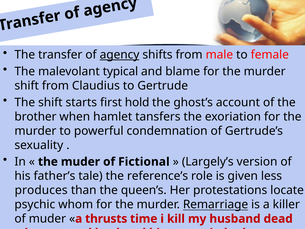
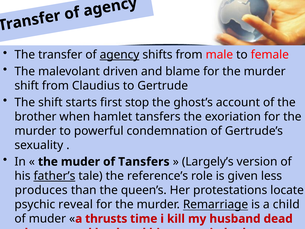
typical: typical -> driven
hold: hold -> stop
of Fictional: Fictional -> Tansfers
father’s underline: none -> present
whom: whom -> reveal
killer: killer -> child
